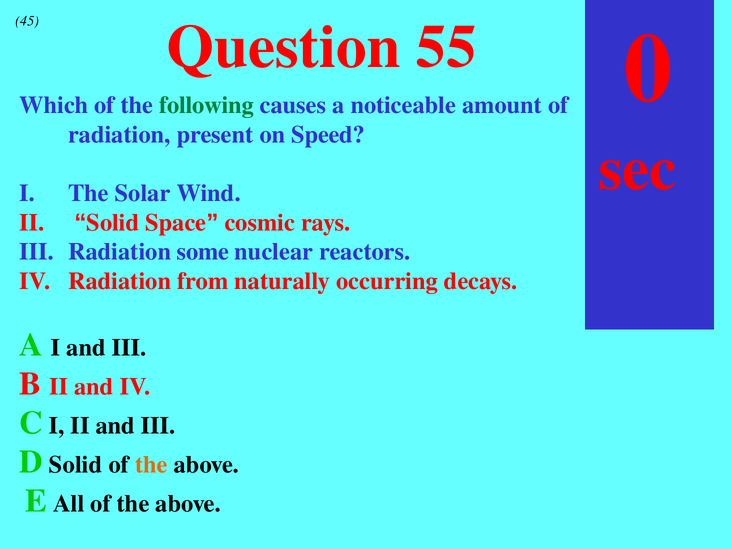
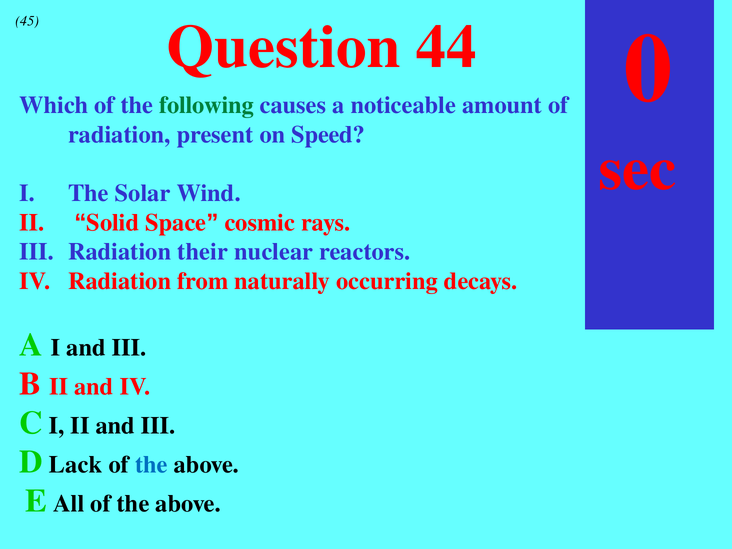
55: 55 -> 44
some: some -> their
D Solid: Solid -> Lack
the at (151, 465) colour: orange -> blue
